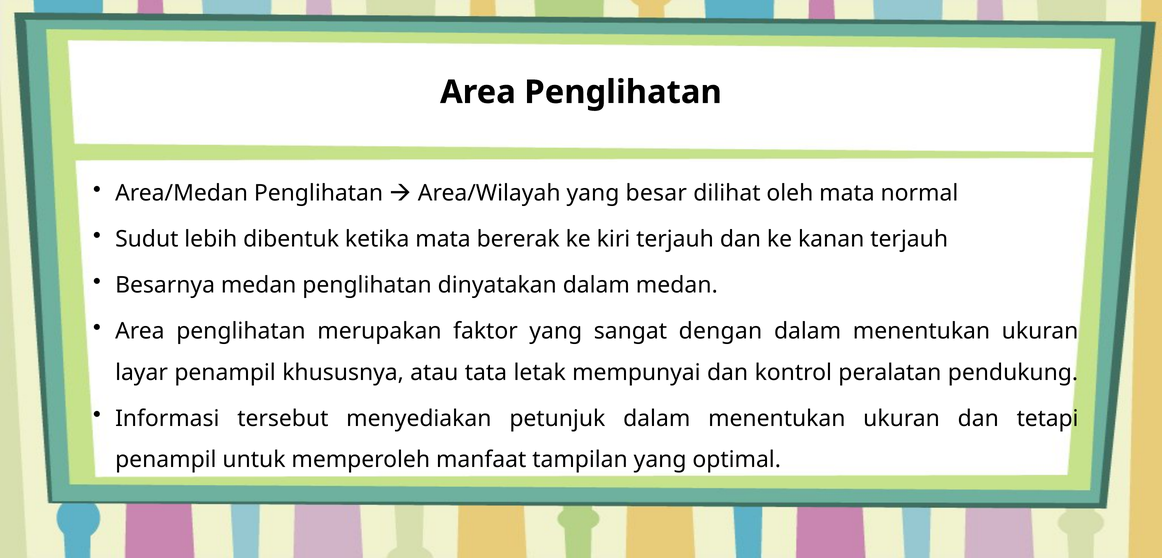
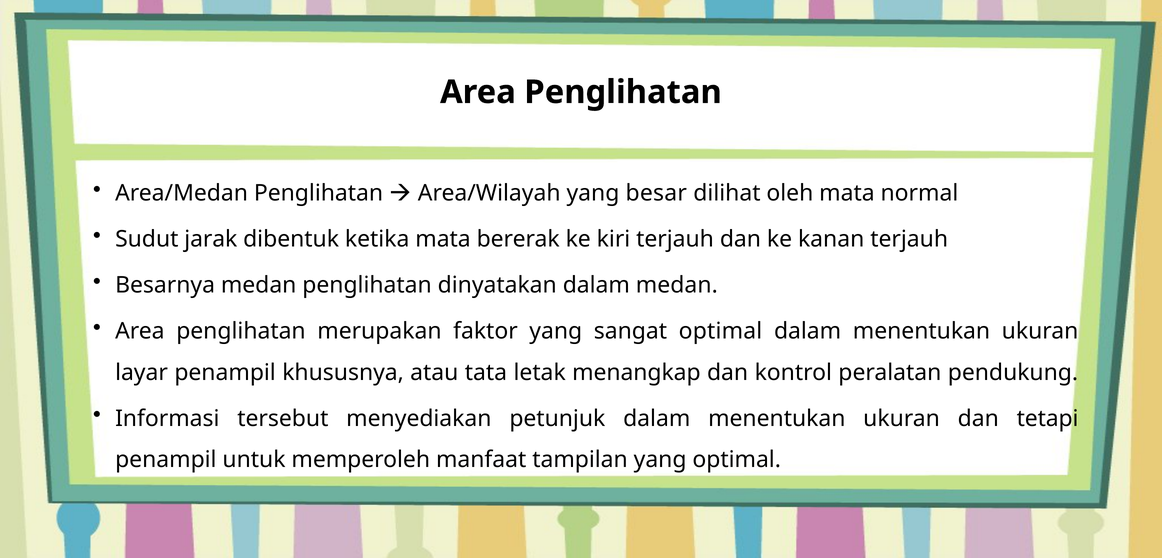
lebih: lebih -> jarak
sangat dengan: dengan -> optimal
mempunyai: mempunyai -> menangkap
